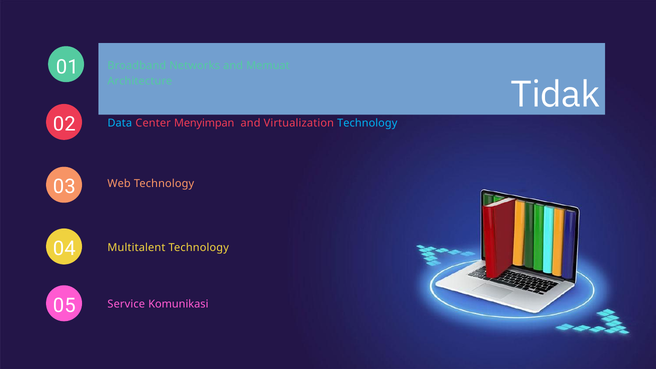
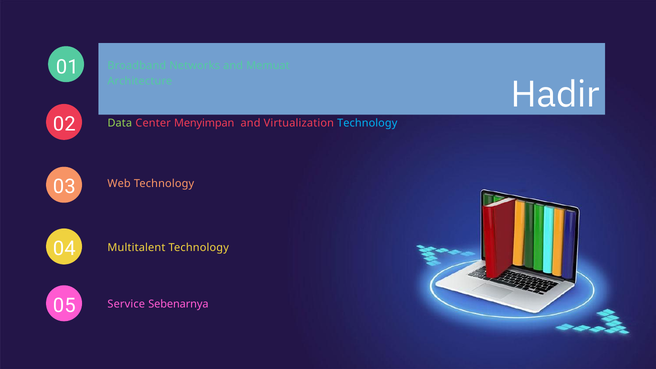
Tidak: Tidak -> Hadir
Data colour: light blue -> light green
Komunikasi: Komunikasi -> Sebenarnya
